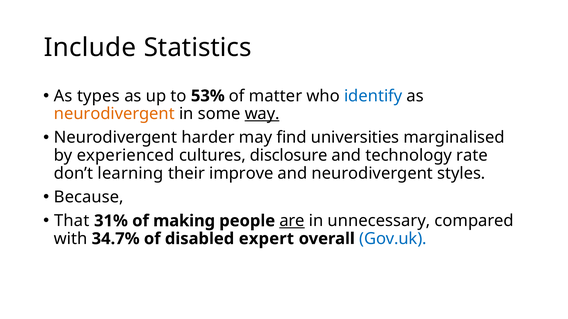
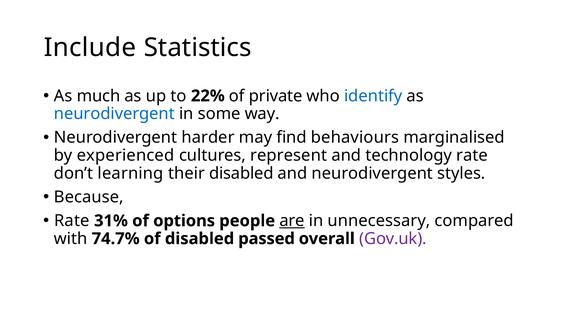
types: types -> much
53%: 53% -> 22%
matter: matter -> private
neurodivergent at (114, 114) colour: orange -> blue
way underline: present -> none
universities: universities -> behaviours
disclosure: disclosure -> represent
their improve: improve -> disabled
That at (72, 221): That -> Rate
making: making -> options
34.7%: 34.7% -> 74.7%
expert: expert -> passed
Gov.uk colour: blue -> purple
